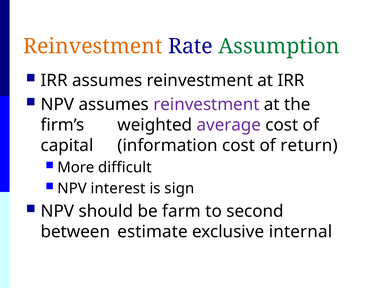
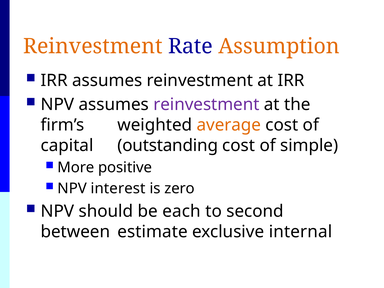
Assumption colour: green -> orange
average colour: purple -> orange
information: information -> outstanding
return: return -> simple
difficult: difficult -> positive
sign: sign -> zero
farm: farm -> each
